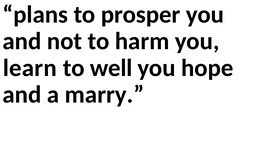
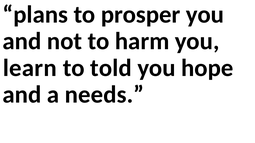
well: well -> told
marry: marry -> needs
